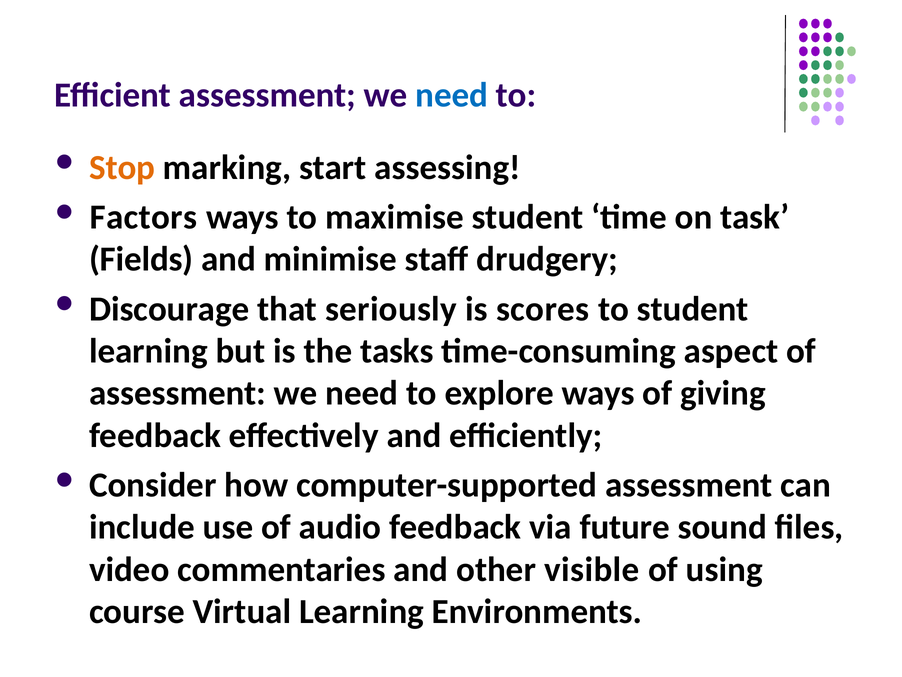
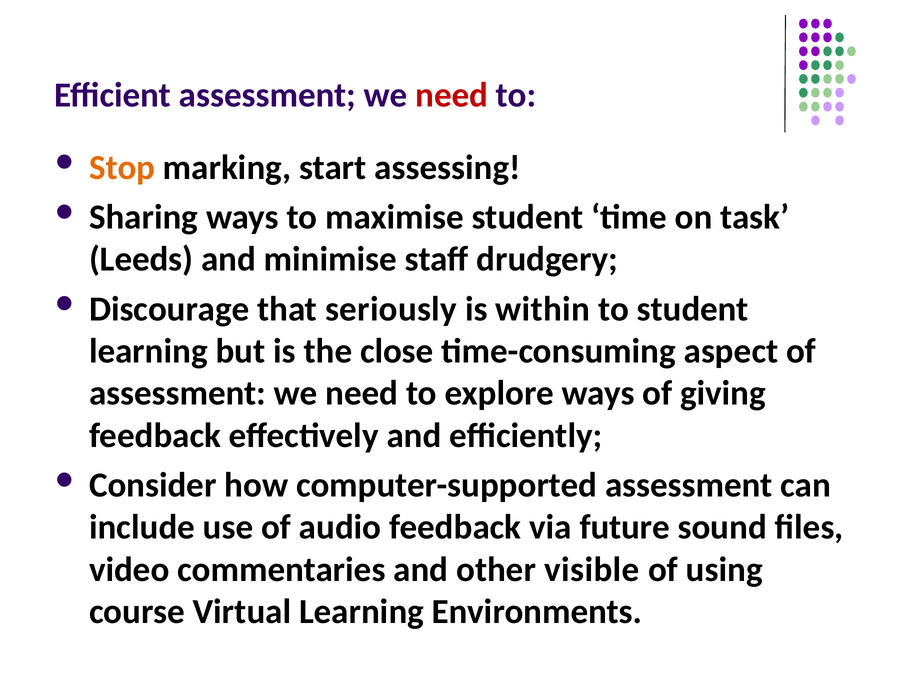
need at (452, 95) colour: blue -> red
Factors: Factors -> Sharing
Fields: Fields -> Leeds
scores: scores -> within
tasks: tasks -> close
